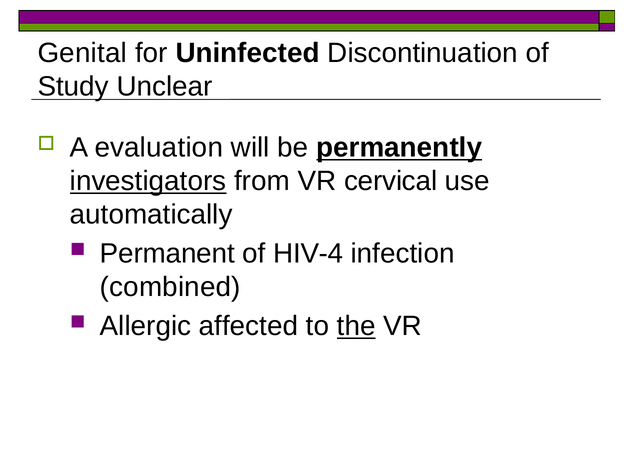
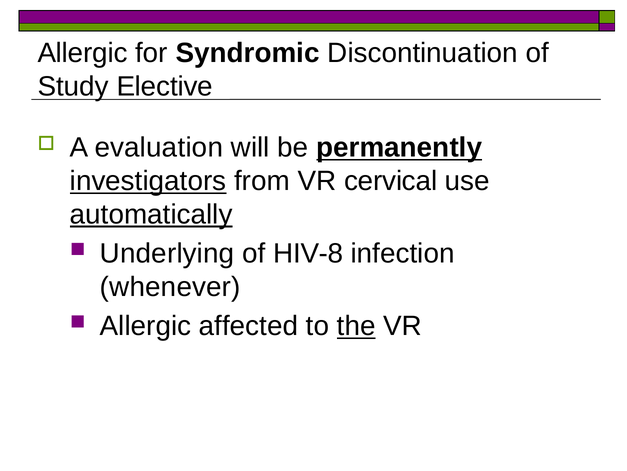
Genital at (82, 53): Genital -> Allergic
Uninfected: Uninfected -> Syndromic
Unclear: Unclear -> Elective
automatically underline: none -> present
Permanent: Permanent -> Underlying
HIV-4: HIV-4 -> HIV-8
combined: combined -> whenever
